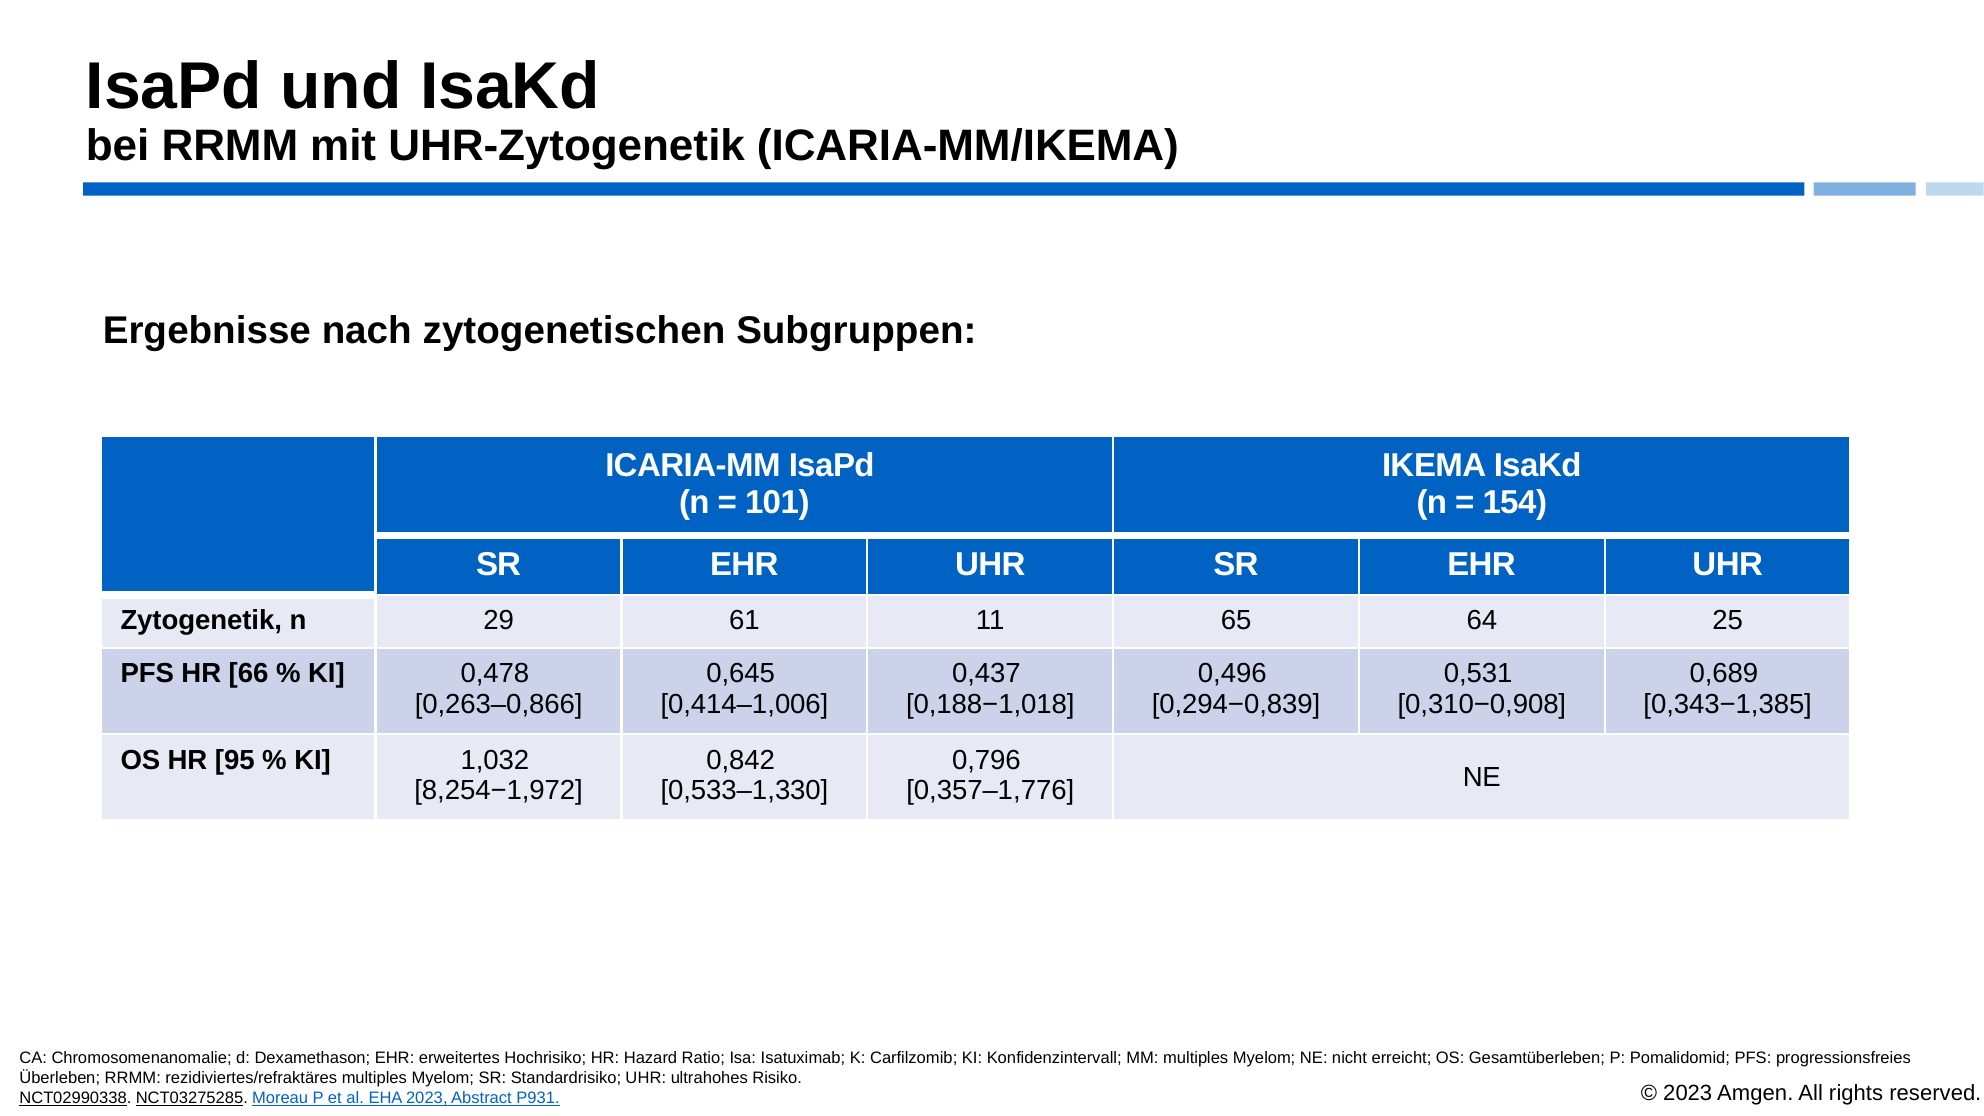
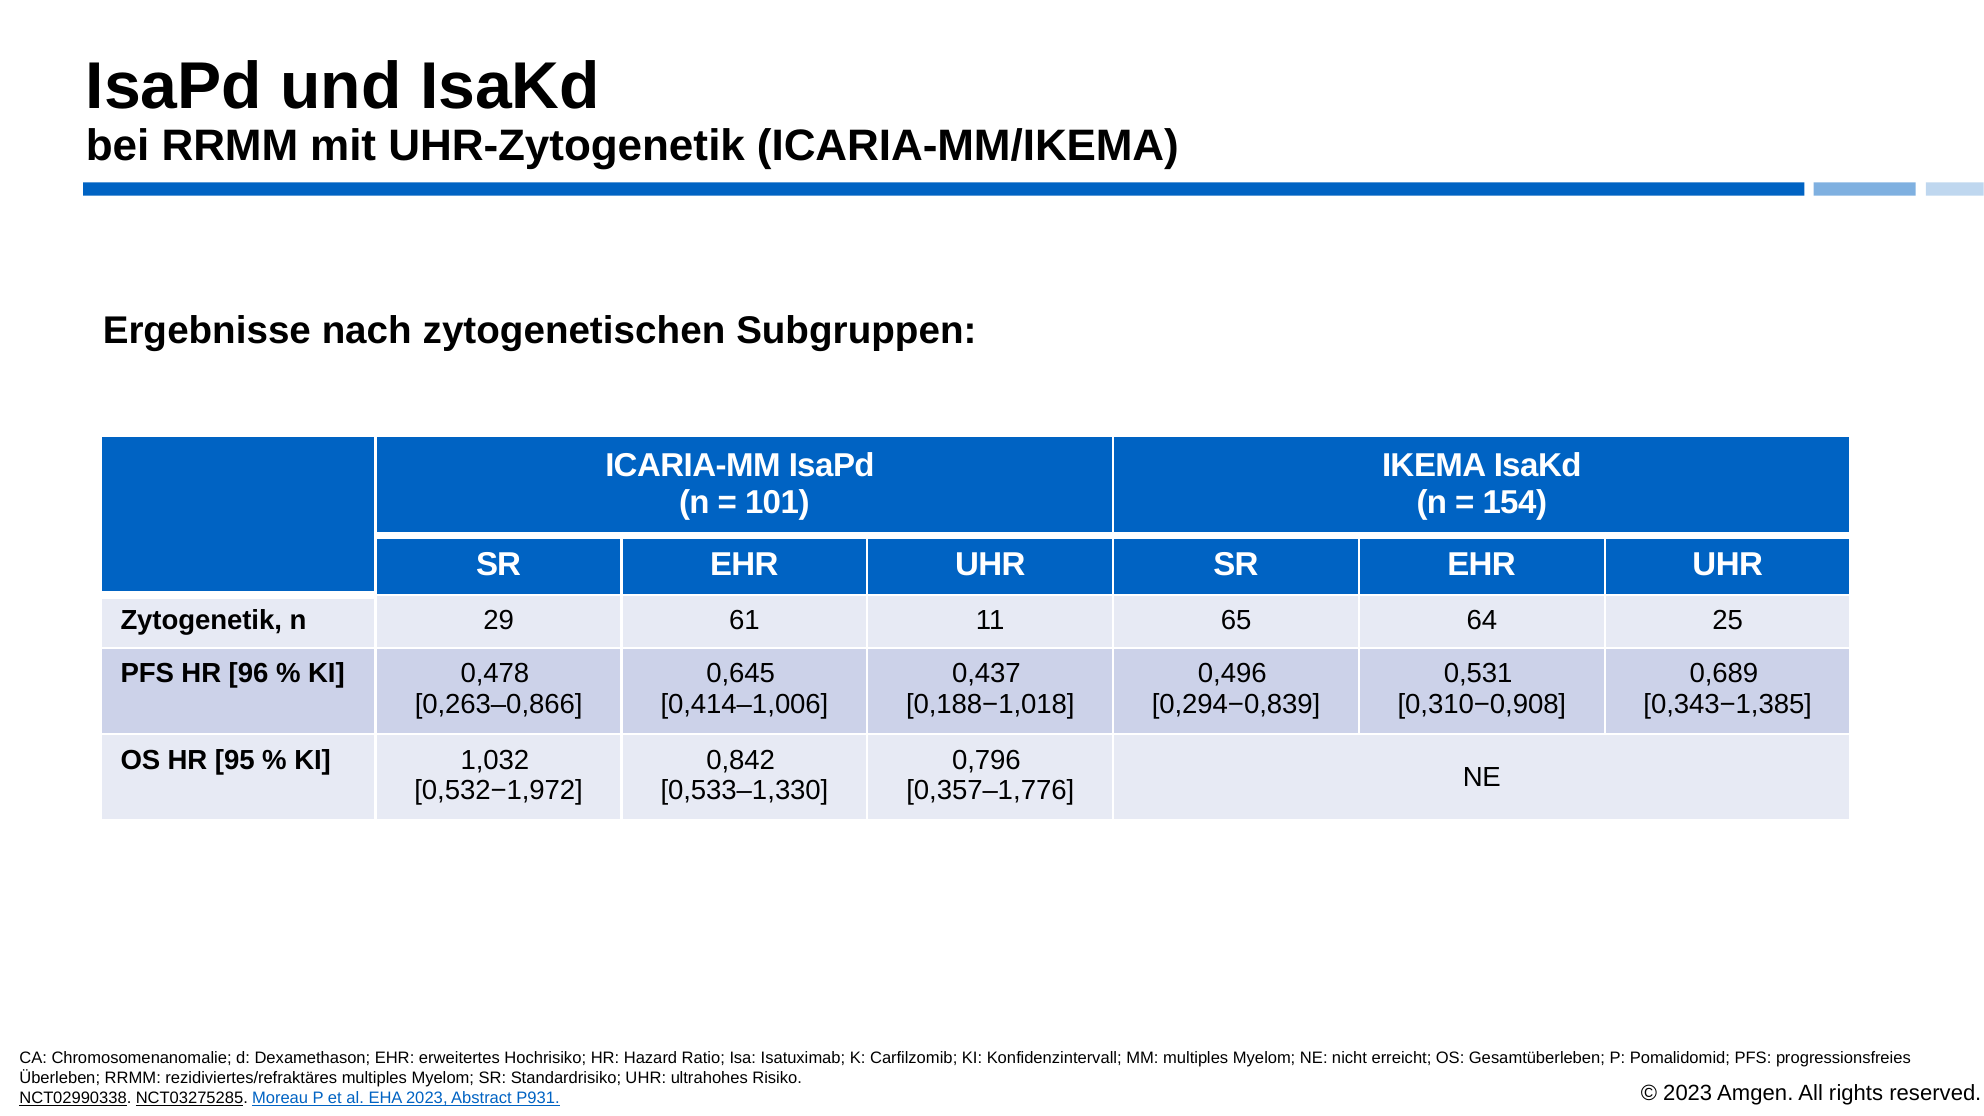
66: 66 -> 96
8,254−1,972: 8,254−1,972 -> 0,532−1,972
